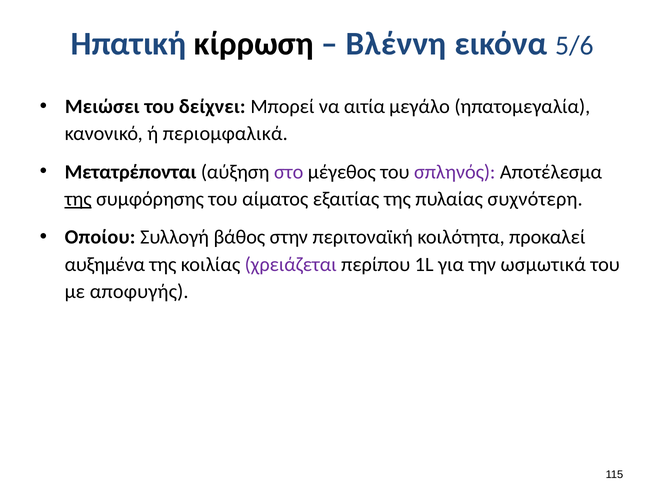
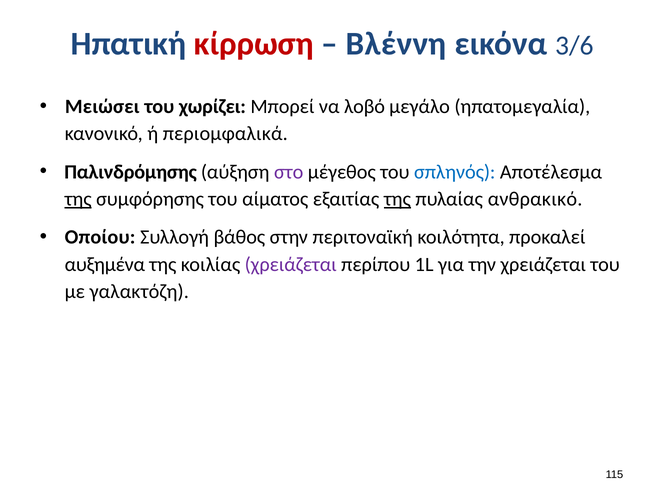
κίρρωση colour: black -> red
5/6: 5/6 -> 3/6
δείχνει: δείχνει -> χωρίζει
αιτία: αιτία -> λοβό
Μετατρέπονται: Μετατρέπονται -> Παλινδρόμησης
σπληνός colour: purple -> blue
της at (397, 199) underline: none -> present
συχνότερη: συχνότερη -> ανθρακικό
την ωσμωτικά: ωσμωτικά -> χρειάζεται
αποφυγής: αποφυγής -> γαλακτόζη
